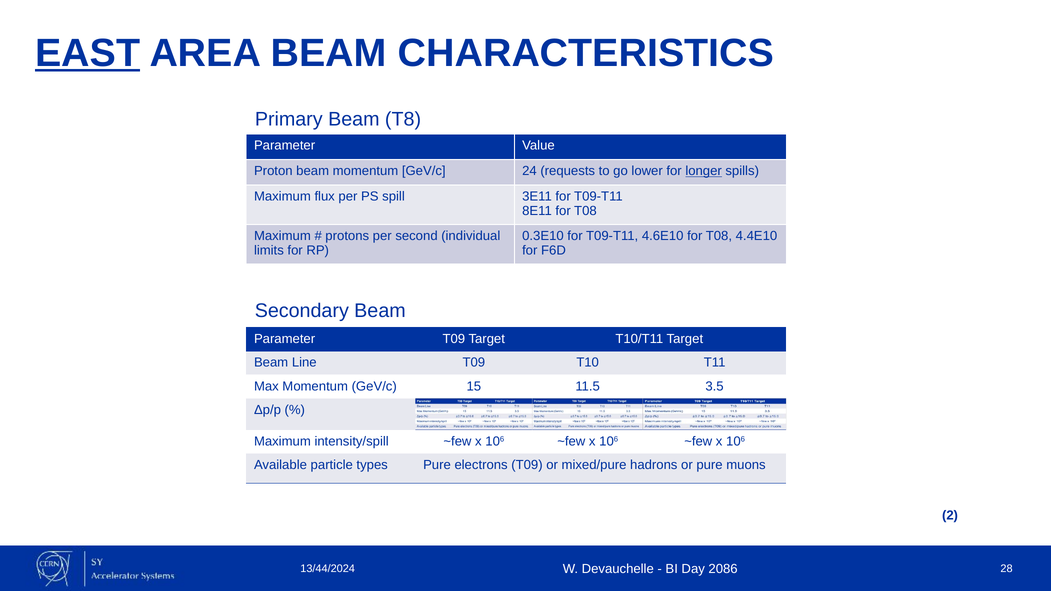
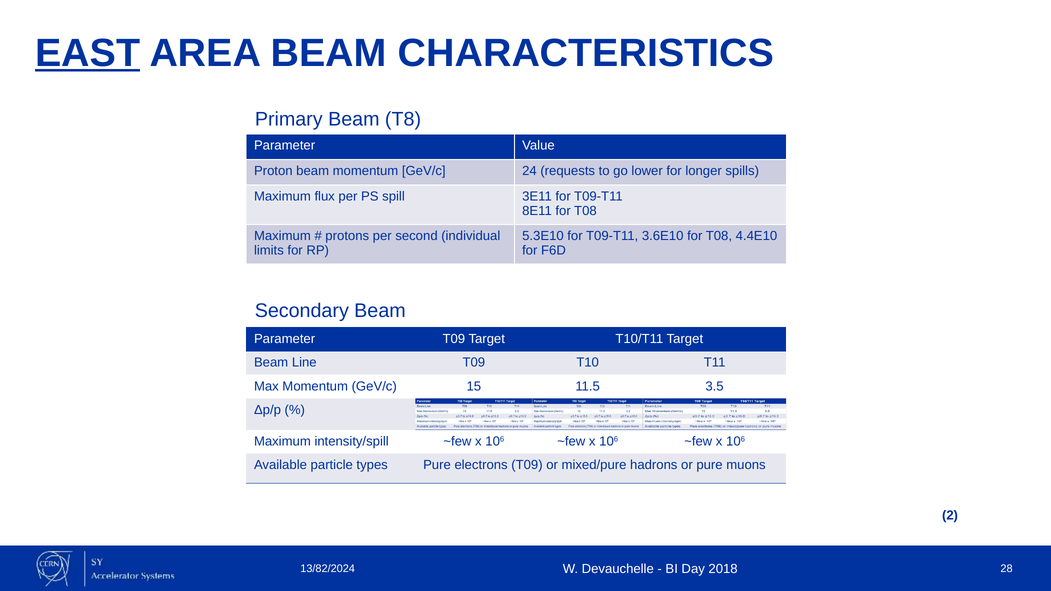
longer underline: present -> none
0.3E10: 0.3E10 -> 5.3E10
4.6E10: 4.6E10 -> 3.6E10
13/44/2024: 13/44/2024 -> 13/82/2024
2086: 2086 -> 2018
